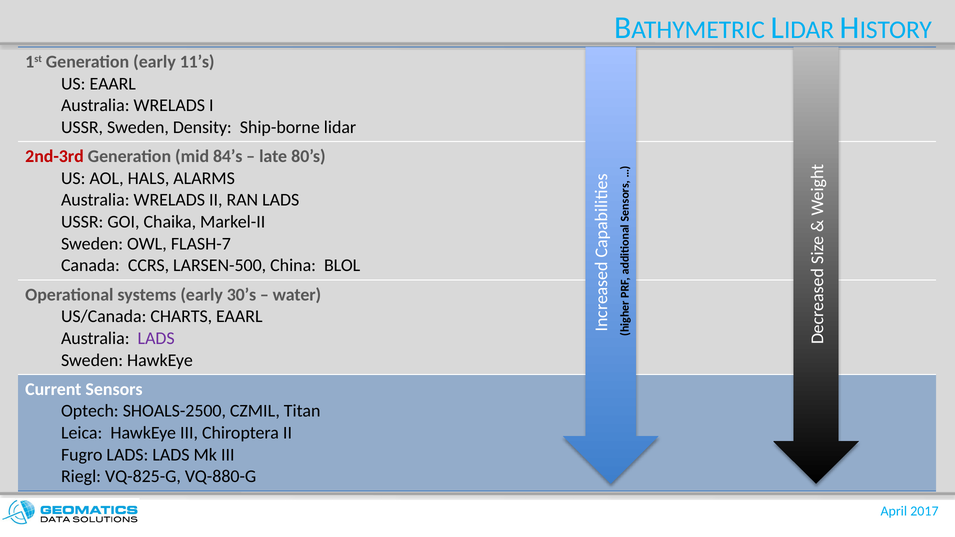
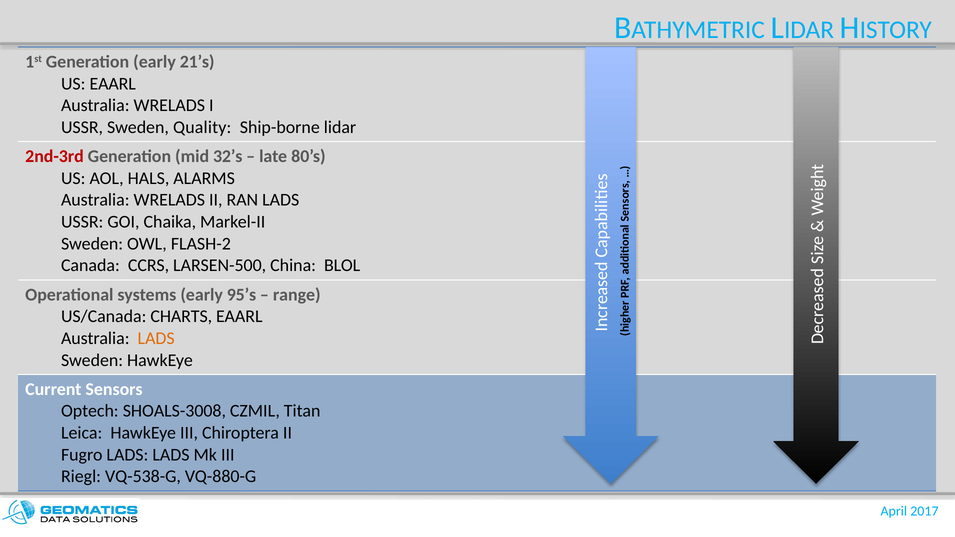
11’s: 11’s -> 21’s
Density: Density -> Quality
84’s: 84’s -> 32’s
FLASH-7: FLASH-7 -> FLASH-2
30’s: 30’s -> 95’s
water: water -> range
LADS at (156, 338) colour: purple -> orange
SHOALS-2500: SHOALS-2500 -> SHOALS-3008
VQ-825-G: VQ-825-G -> VQ-538-G
